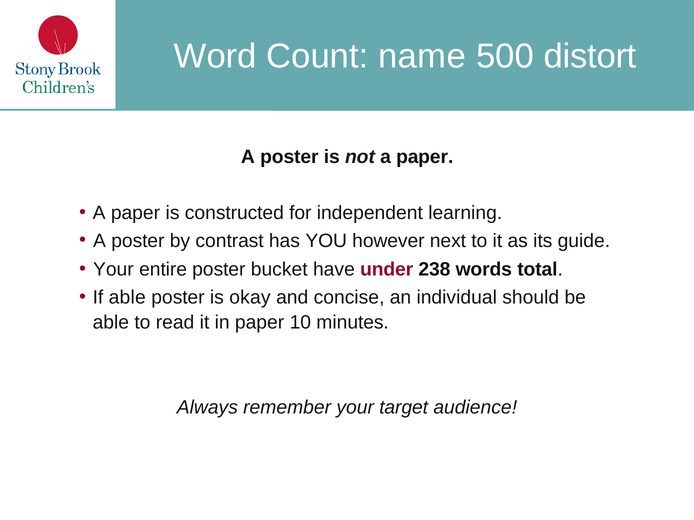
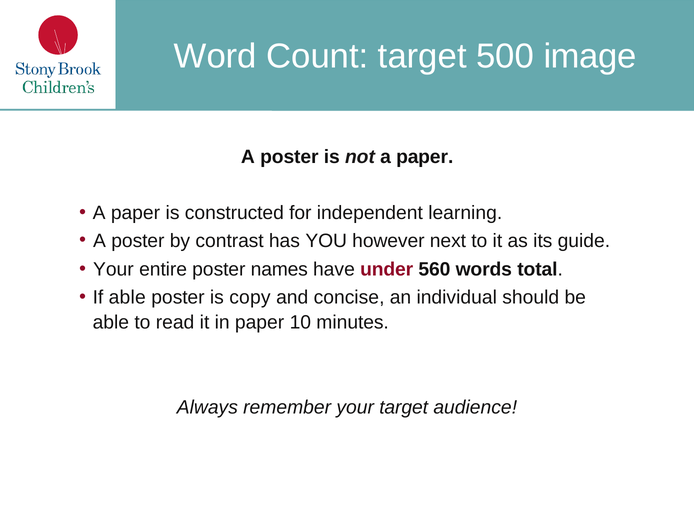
Count name: name -> target
distort: distort -> image
bucket: bucket -> names
238: 238 -> 560
okay: okay -> copy
